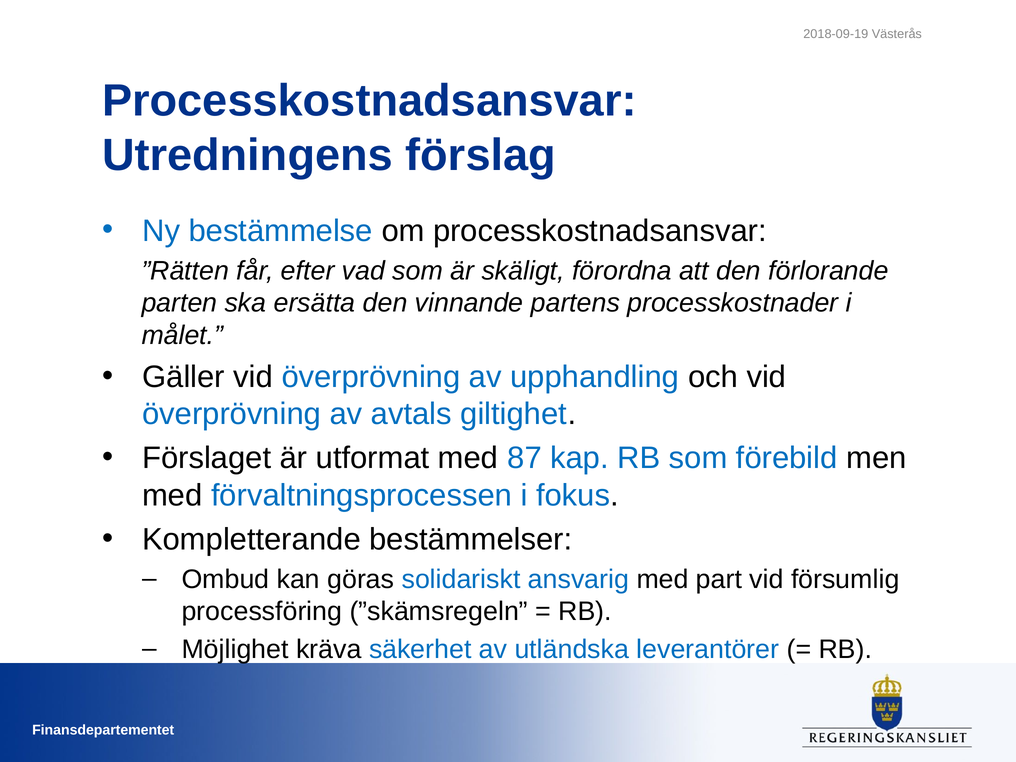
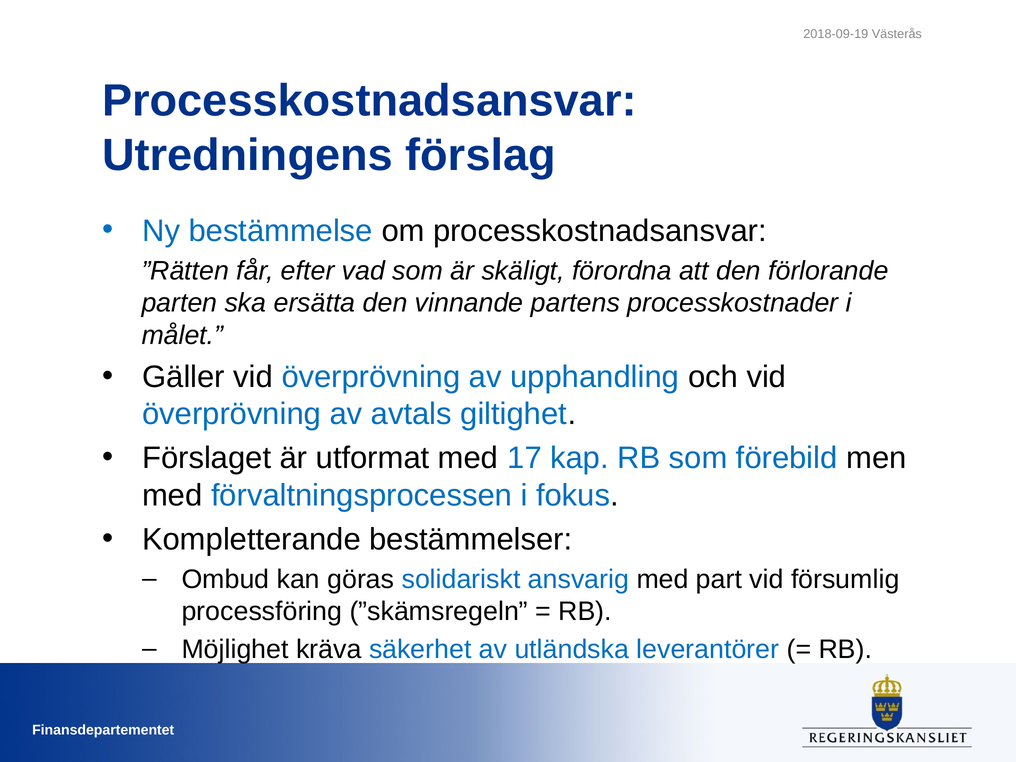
87: 87 -> 17
